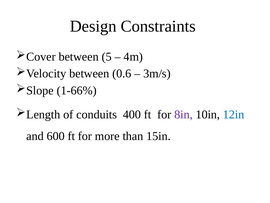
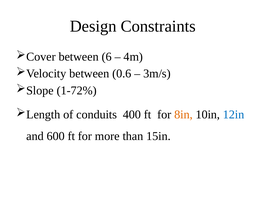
5: 5 -> 6
1-66%: 1-66% -> 1-72%
8in colour: purple -> orange
